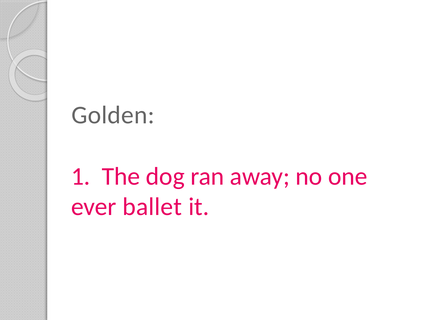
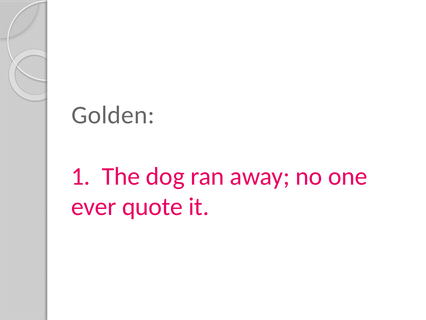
ballet: ballet -> quote
